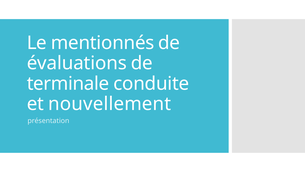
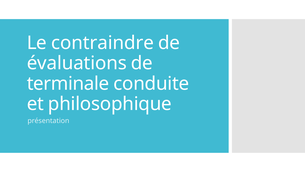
mentionnés: mentionnés -> contraindre
nouvellement: nouvellement -> philosophique
